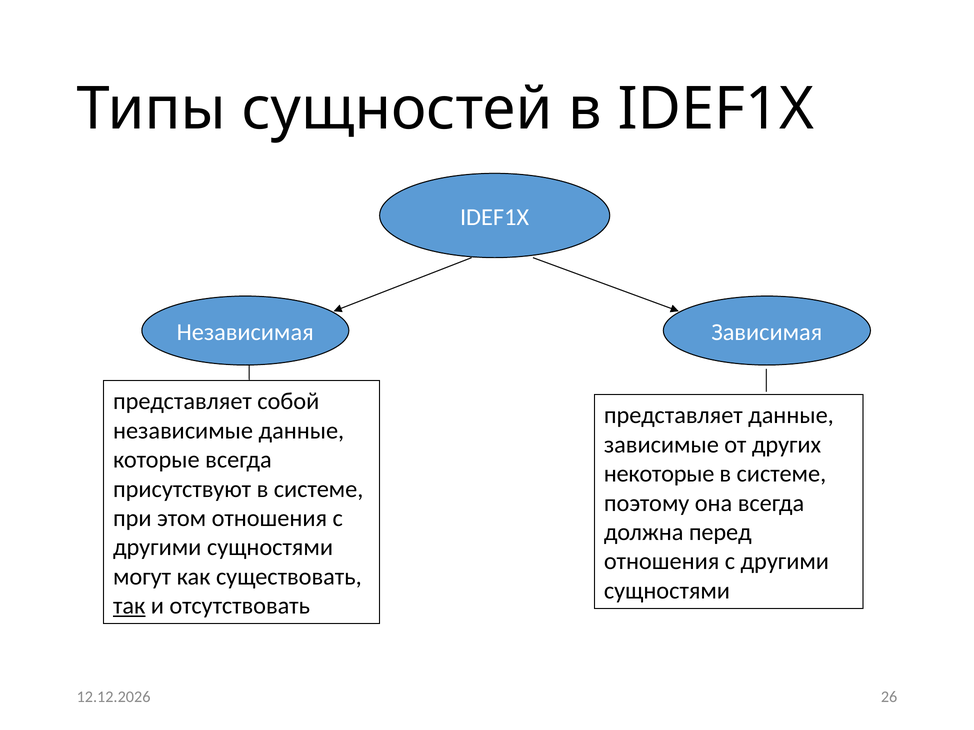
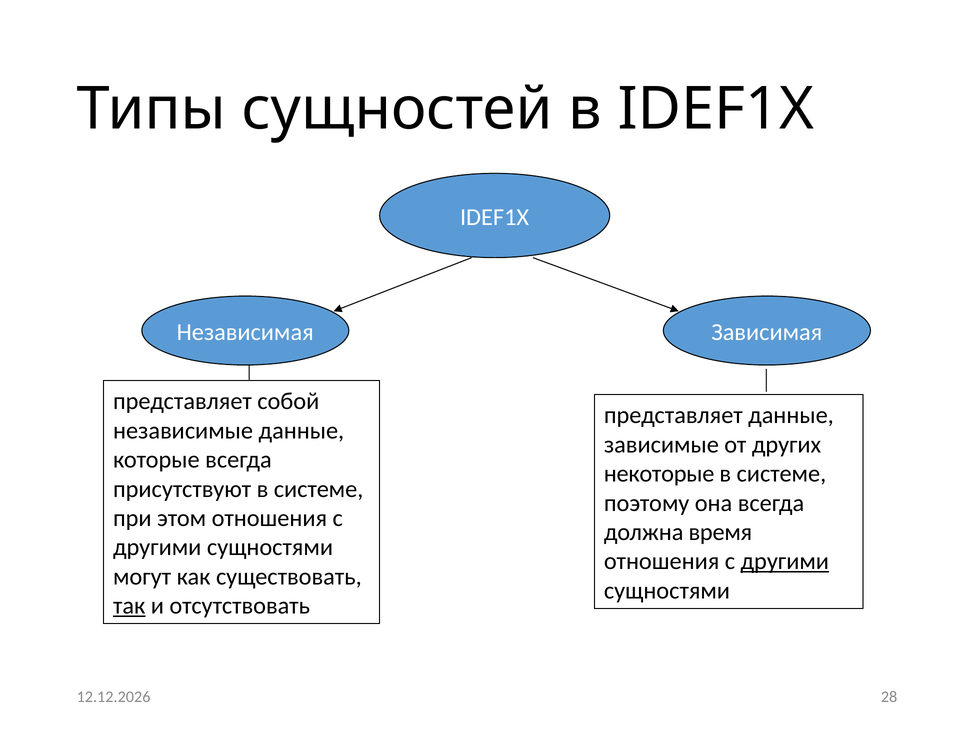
перед: перед -> время
другими at (785, 562) underline: none -> present
26: 26 -> 28
